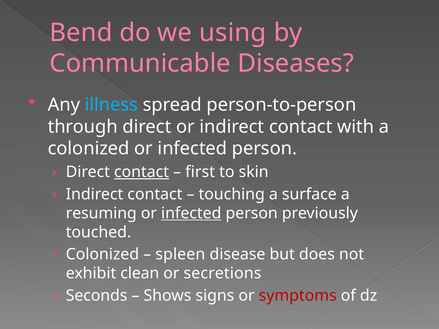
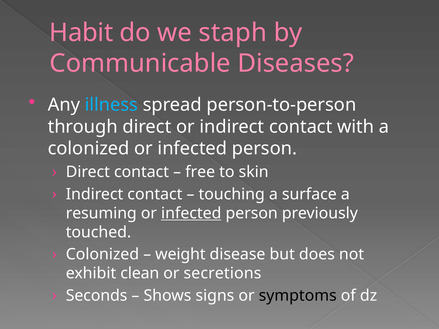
Bend: Bend -> Habit
using: using -> staph
contact at (142, 172) underline: present -> none
first: first -> free
spleen: spleen -> weight
symptoms colour: red -> black
